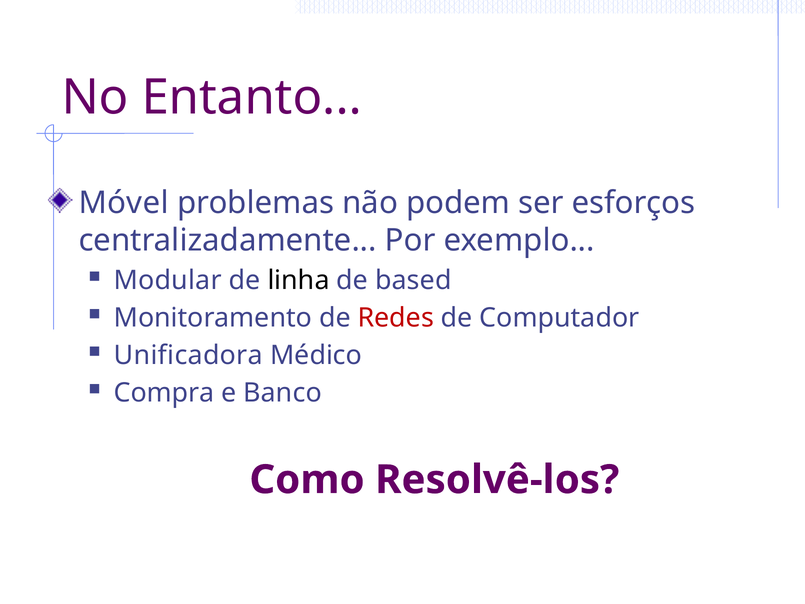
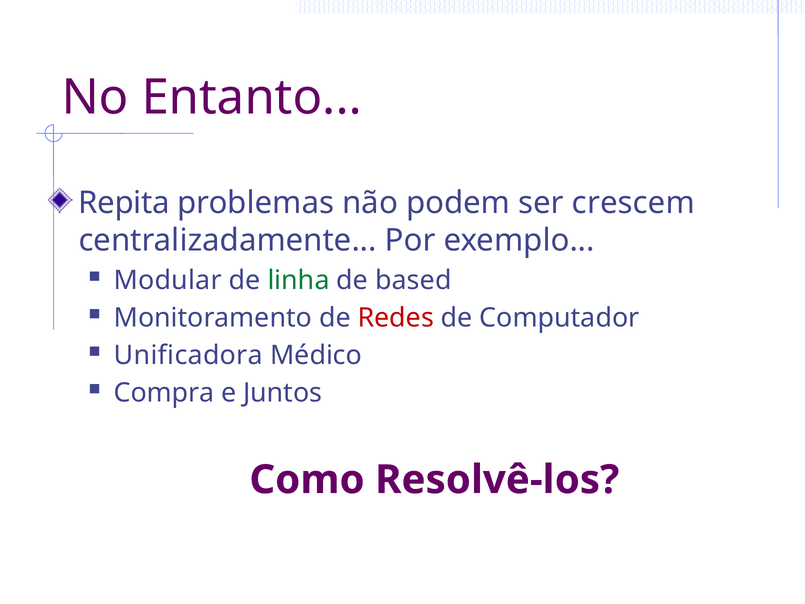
Móvel: Móvel -> Repita
esforços: esforços -> crescem
linha colour: black -> green
Banco: Banco -> Juntos
